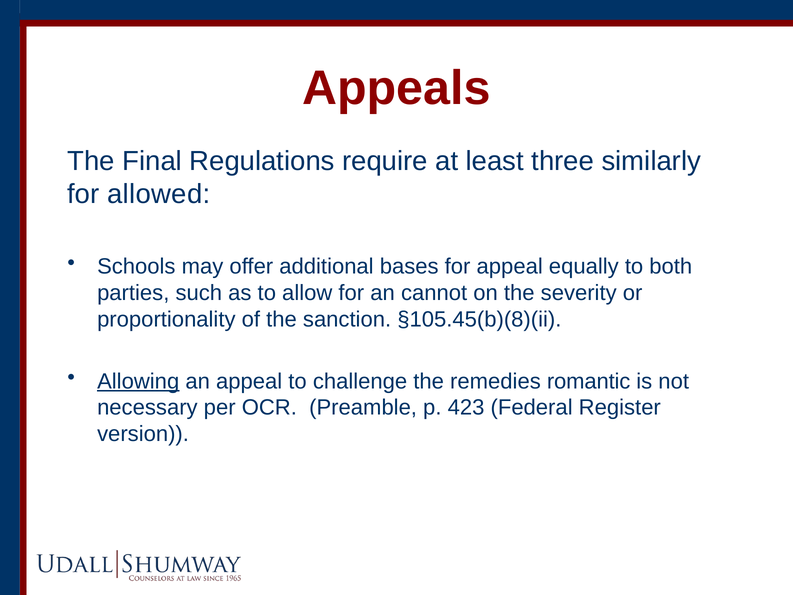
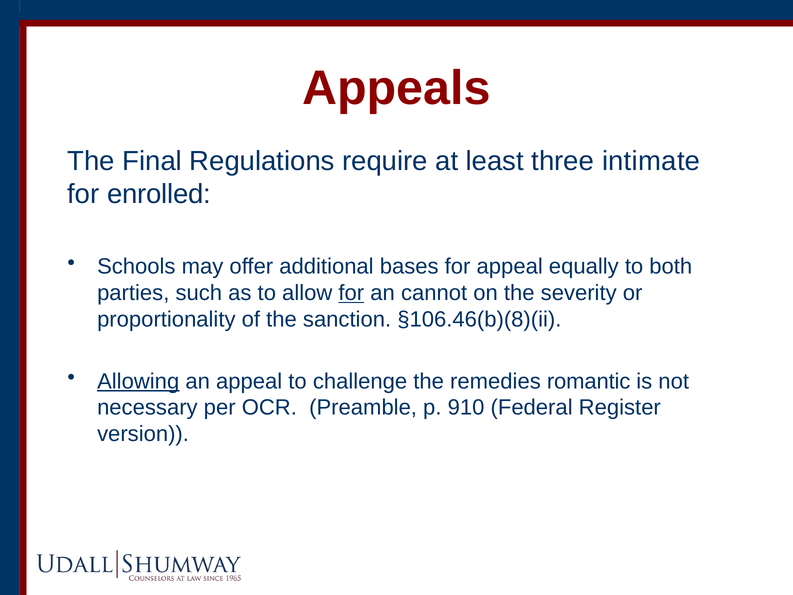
similarly: similarly -> intimate
allowed: allowed -> enrolled
for at (351, 293) underline: none -> present
§105.45(b)(8)(ii: §105.45(b)(8)(ii -> §106.46(b)(8)(ii
423: 423 -> 910
